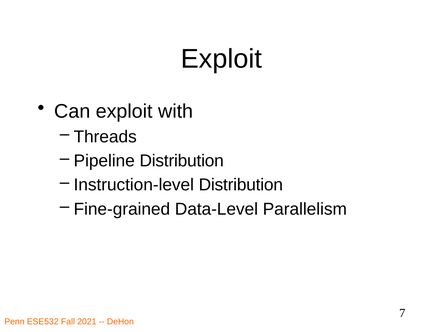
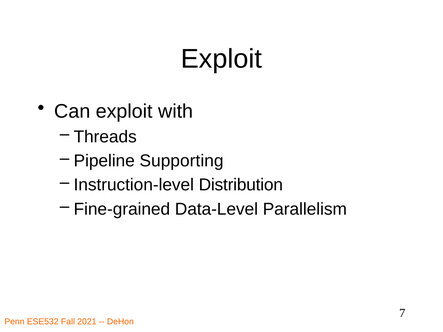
Pipeline Distribution: Distribution -> Supporting
